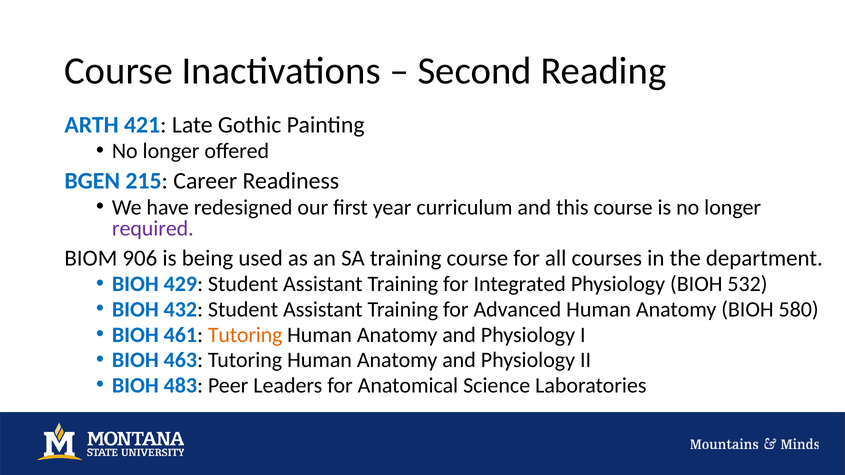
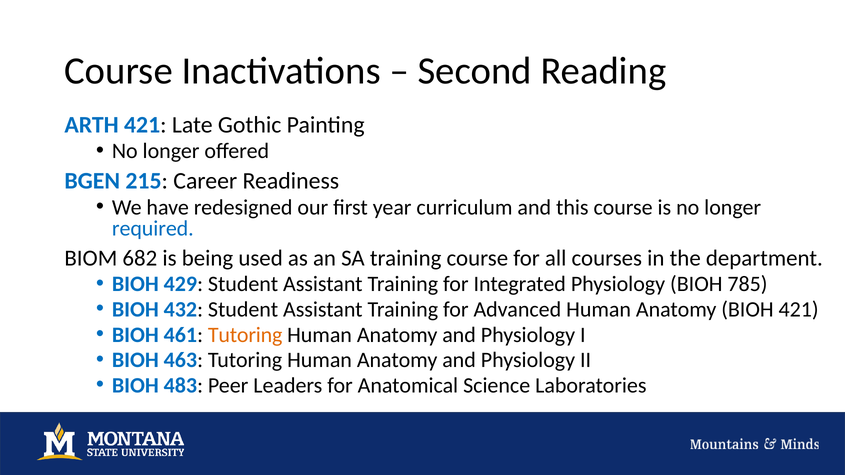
required colour: purple -> blue
906: 906 -> 682
532: 532 -> 785
BIOH 580: 580 -> 421
